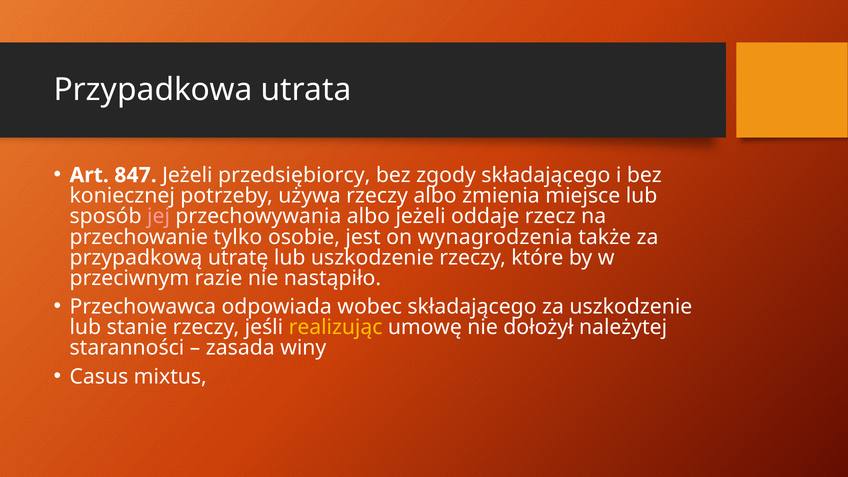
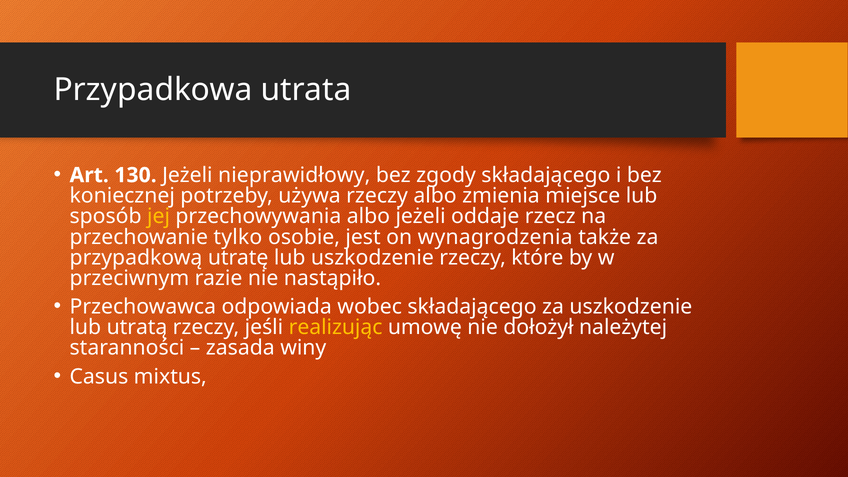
847: 847 -> 130
przedsiębiorcy: przedsiębiorcy -> nieprawidłowy
jej colour: pink -> yellow
stanie: stanie -> utratą
